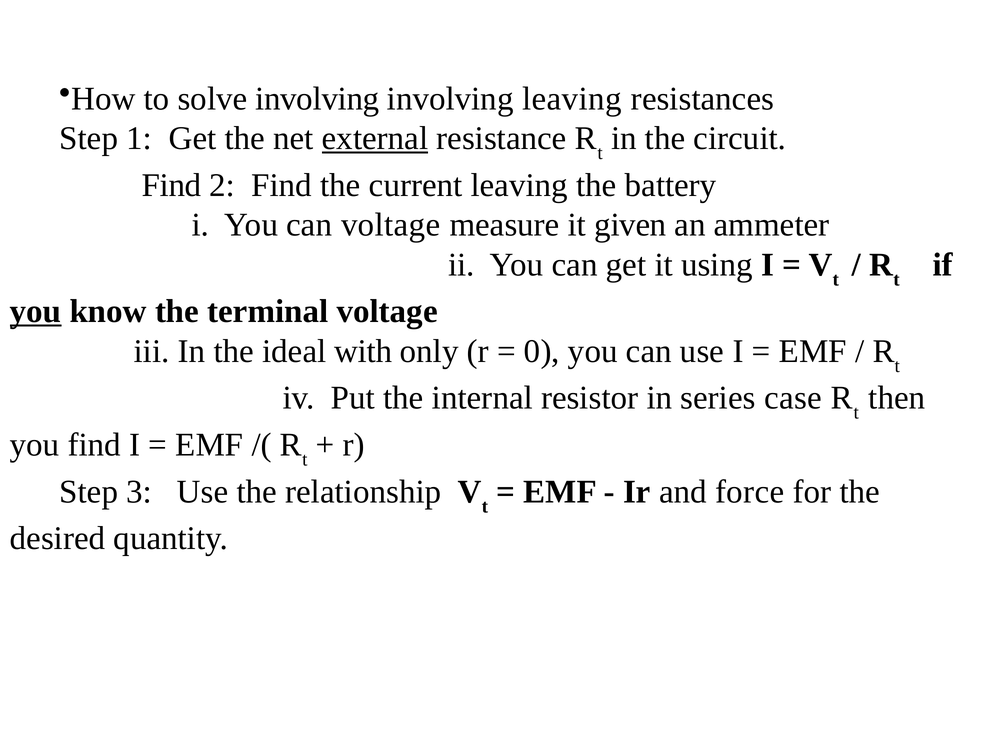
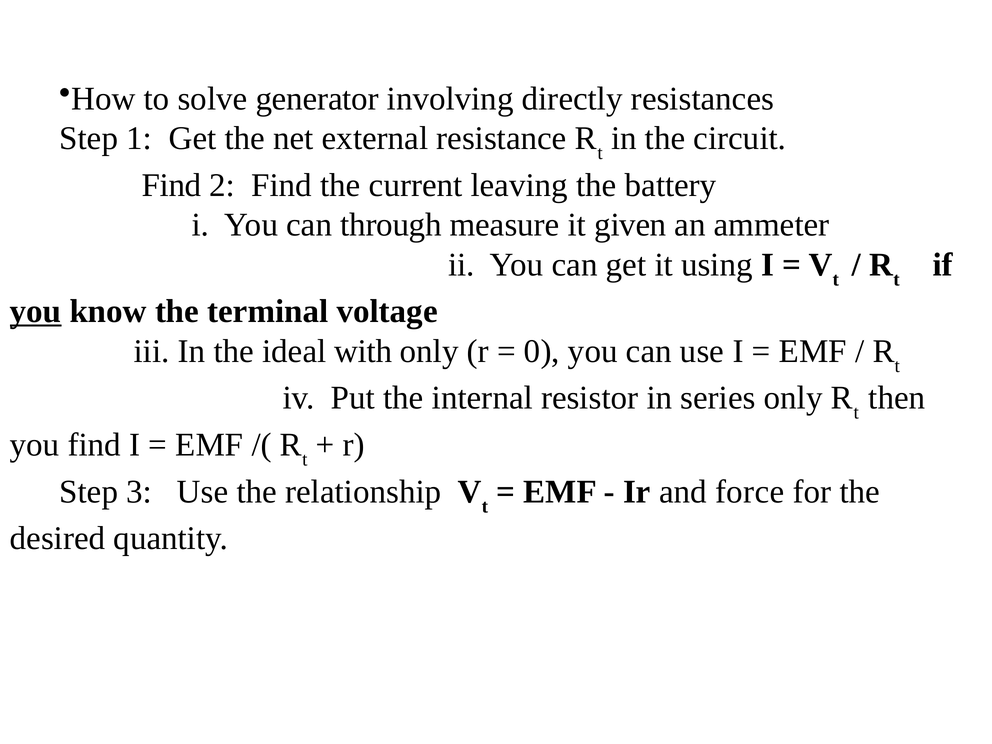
solve involving: involving -> generator
involving leaving: leaving -> directly
external underline: present -> none
can voltage: voltage -> through
series case: case -> only
